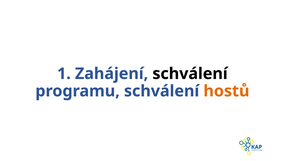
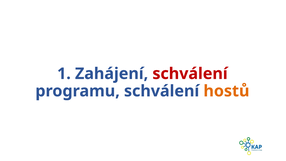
schválení at (190, 74) colour: black -> red
